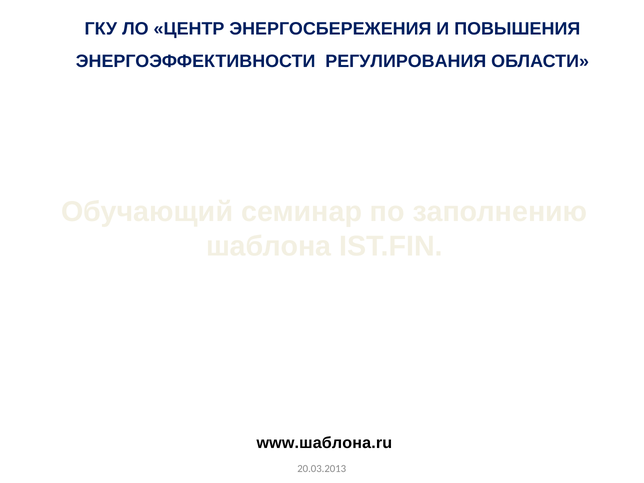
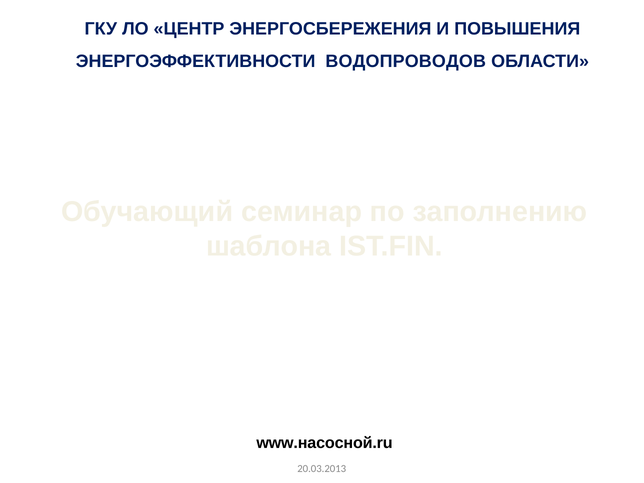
РЕГУЛИРОВАНИЯ: РЕГУЛИРОВАНИЯ -> ВОДОПРОВОДОВ
www.шаблона.ru: www.шаблона.ru -> www.насосной.ru
